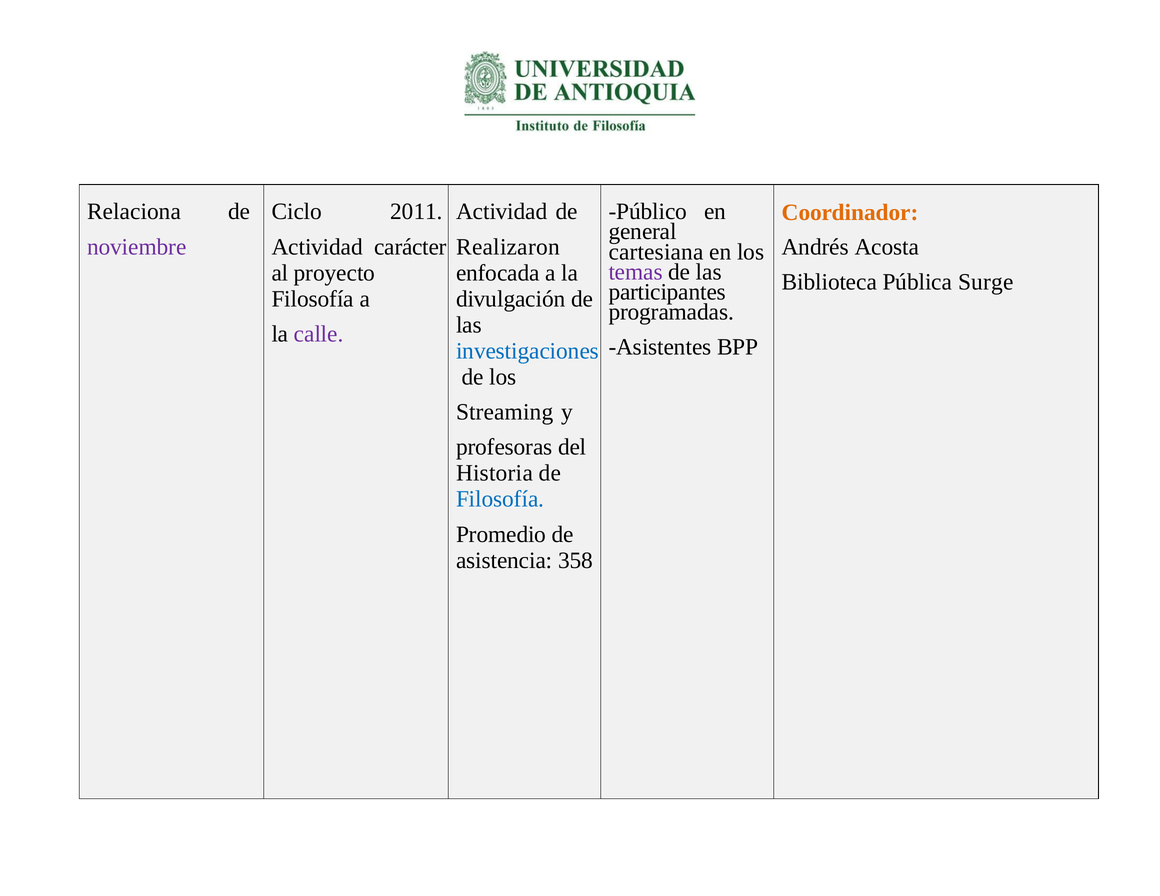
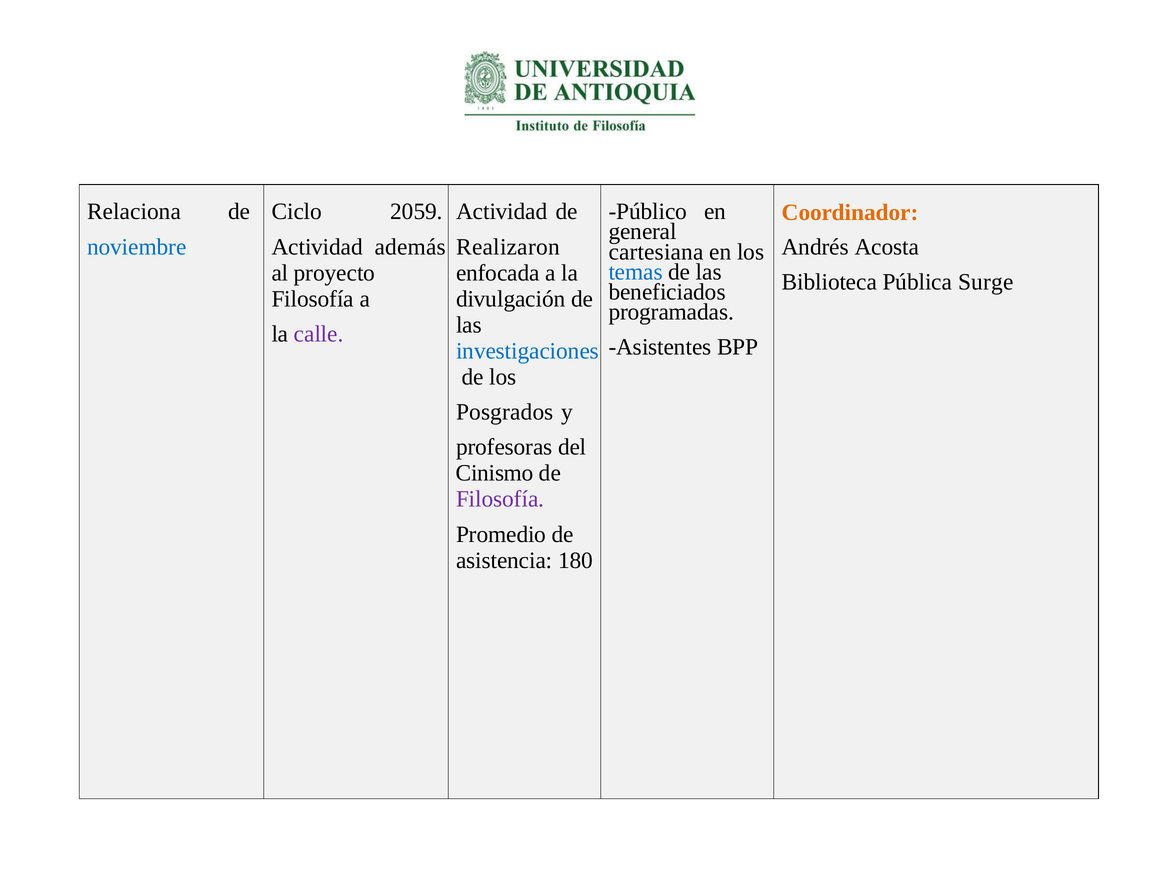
2011: 2011 -> 2059
noviembre colour: purple -> blue
carácter: carácter -> además
temas colour: purple -> blue
participantes: participantes -> beneficiados
Streaming: Streaming -> Posgrados
Historia: Historia -> Cinismo
Filosofía at (500, 499) colour: blue -> purple
358: 358 -> 180
